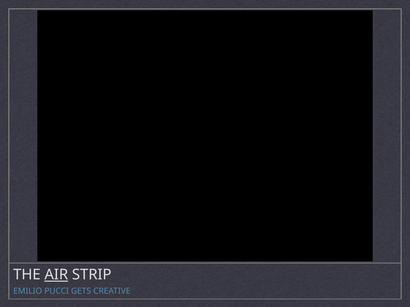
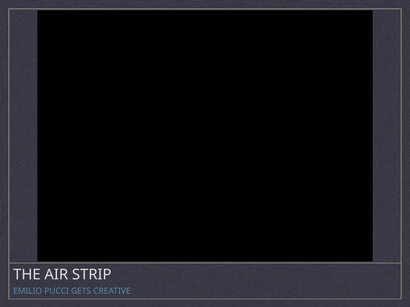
AIR underline: present -> none
